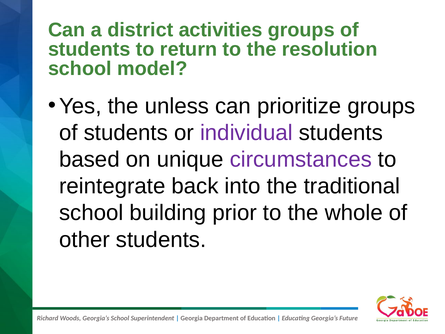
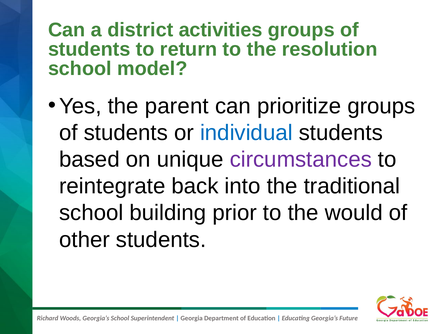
unless: unless -> parent
individual colour: purple -> blue
whole: whole -> would
